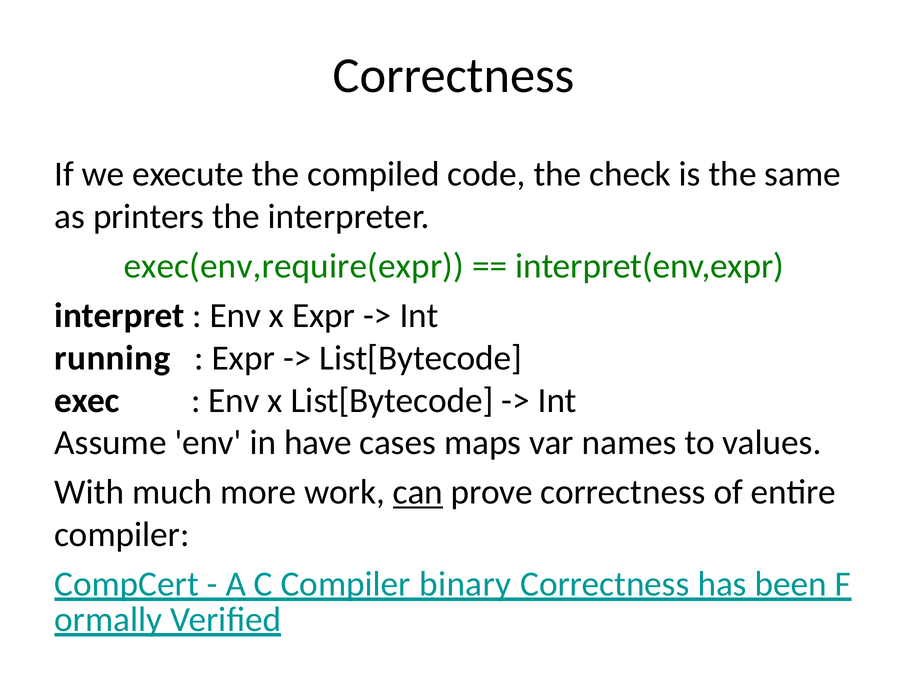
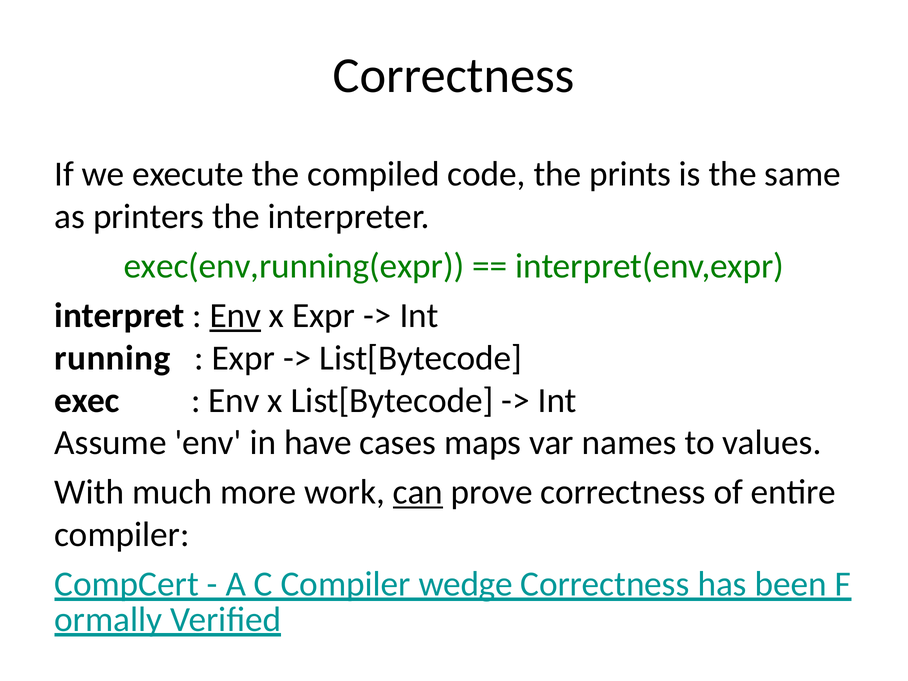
check: check -> prints
exec(env,require(expr: exec(env,require(expr -> exec(env,running(expr
Env at (235, 316) underline: none -> present
binary: binary -> wedge
